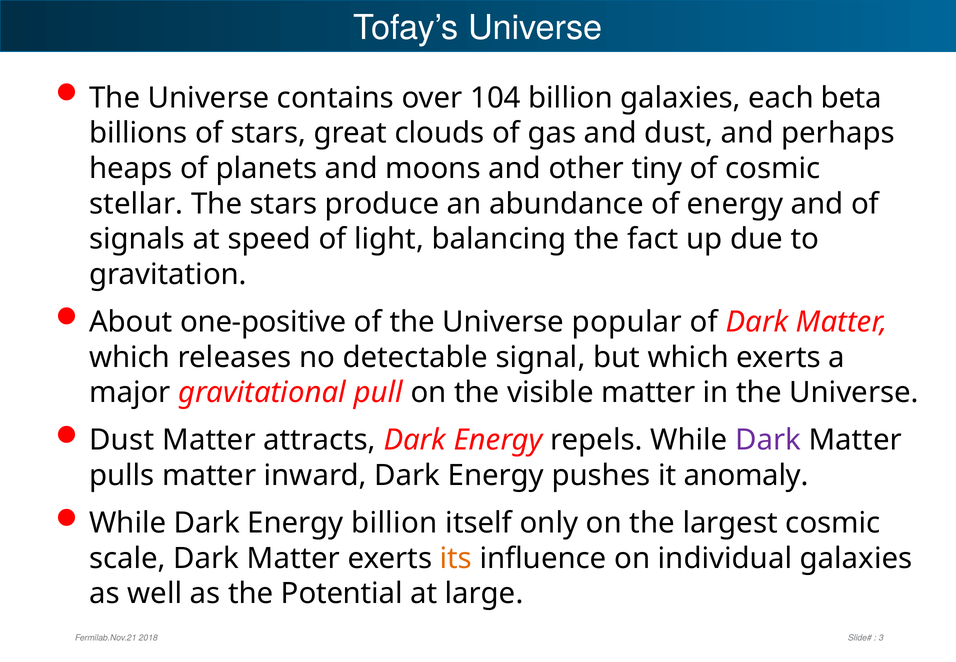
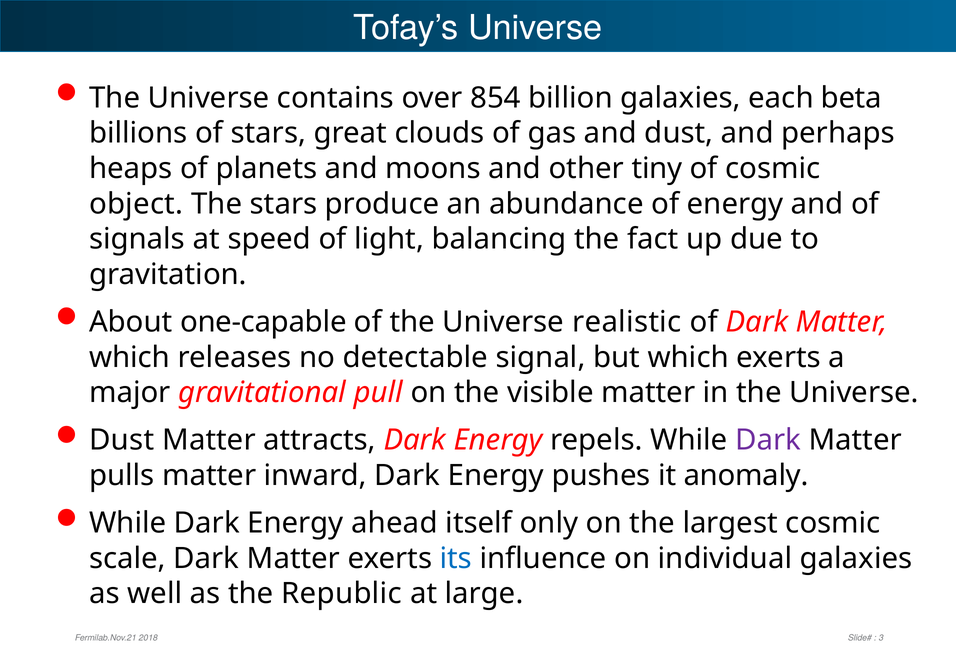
104: 104 -> 854
stellar: stellar -> object
one-positive: one-positive -> one-capable
popular: popular -> realistic
Energy billion: billion -> ahead
its colour: orange -> blue
Potential: Potential -> Republic
